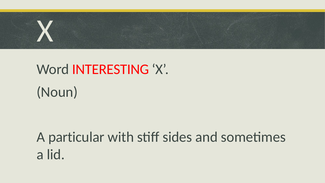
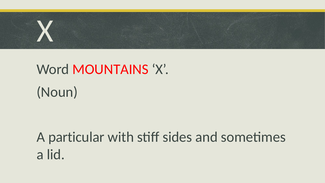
INTERESTING: INTERESTING -> MOUNTAINS
